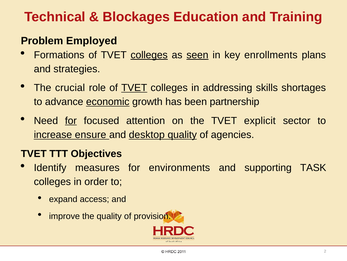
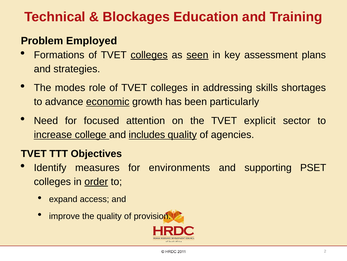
enrollments: enrollments -> assessment
crucial: crucial -> modes
TVET at (134, 88) underline: present -> none
partnership: partnership -> particularly
for at (71, 120) underline: present -> none
ensure: ensure -> college
desktop: desktop -> includes
TASK: TASK -> PSET
order underline: none -> present
